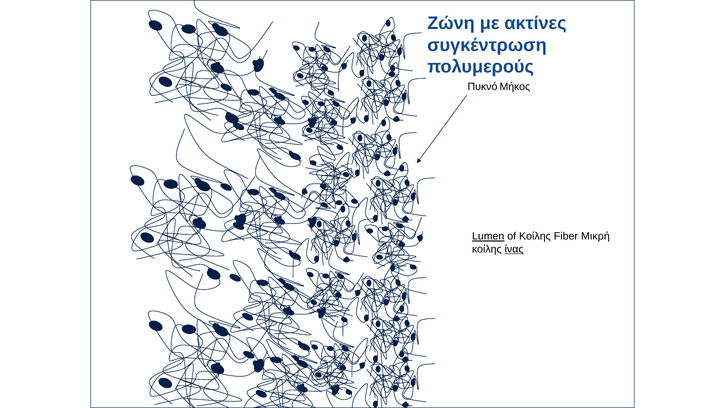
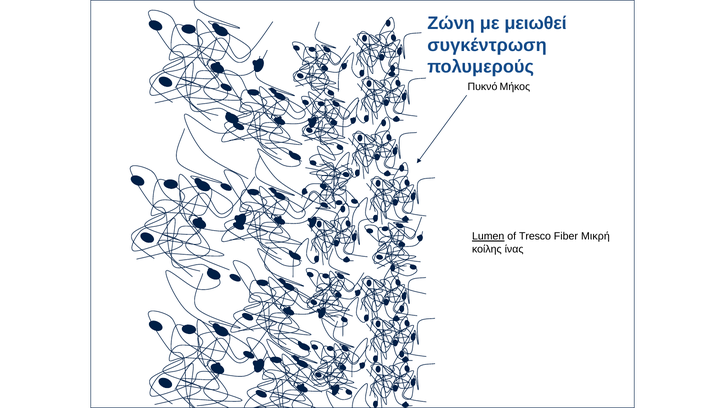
ακτίνες: ακτίνες -> μειωθεί
of Κοίλης: Κοίλης -> Tresco
ίνας underline: present -> none
